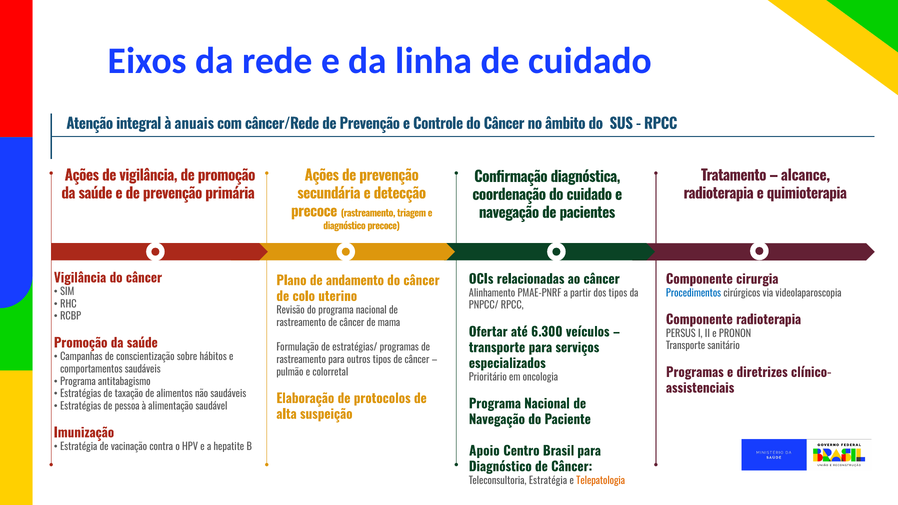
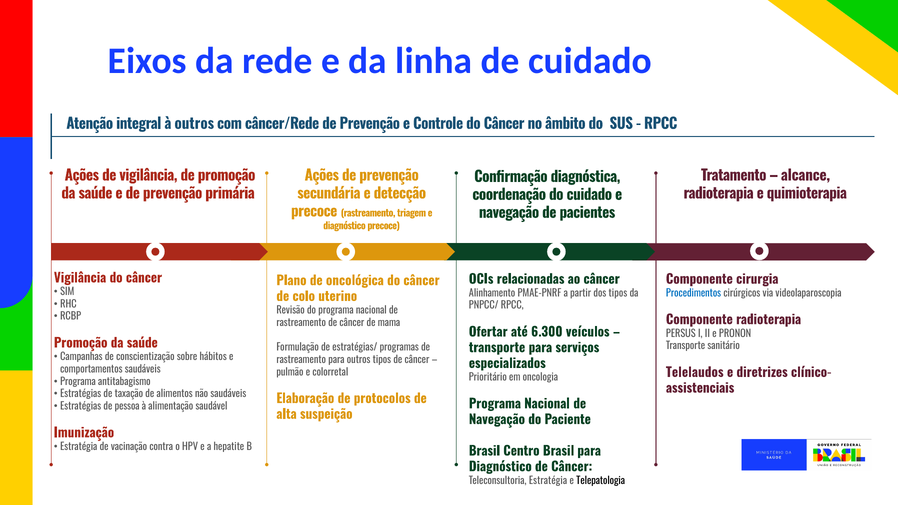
à anuais: anuais -> outros
andamento: andamento -> oncológica
Programas at (695, 373): Programas -> Telelaudos
Apoio at (484, 451): Apoio -> Brasil
Telepatologia colour: orange -> black
